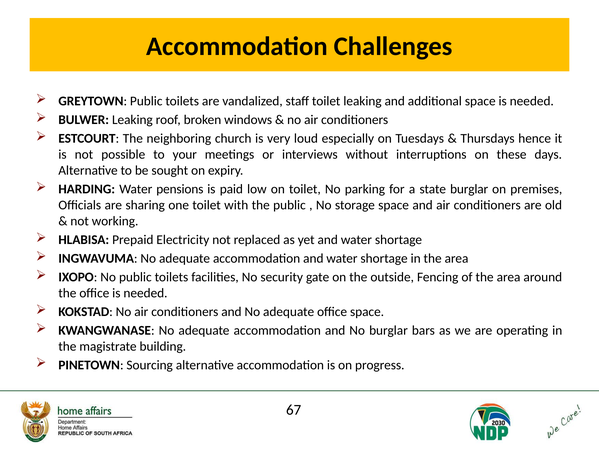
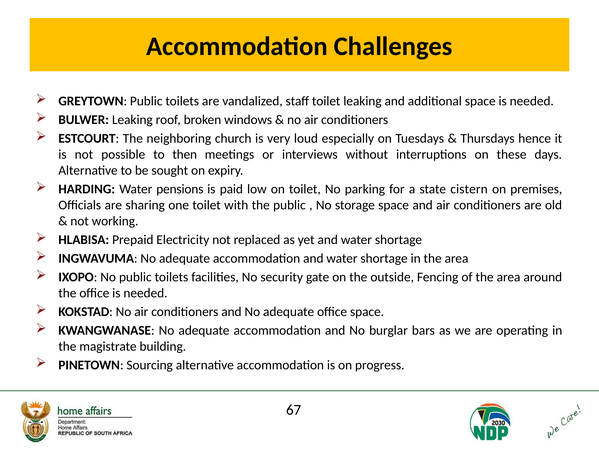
your: your -> then
state burglar: burglar -> cistern
